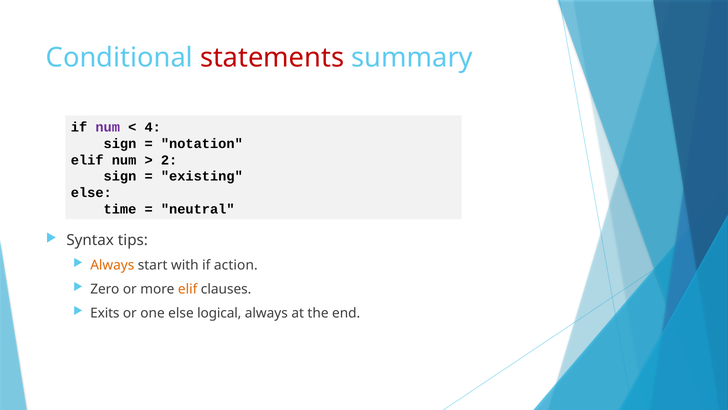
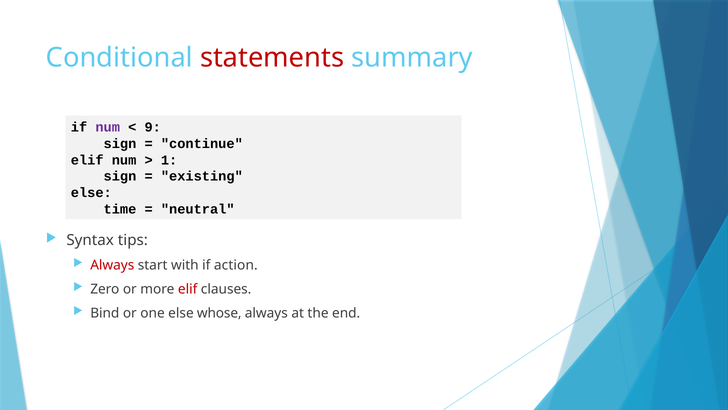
4: 4 -> 9
notation: notation -> continue
2: 2 -> 1
Always at (112, 265) colour: orange -> red
elif at (188, 289) colour: orange -> red
Exits: Exits -> Bind
logical: logical -> whose
